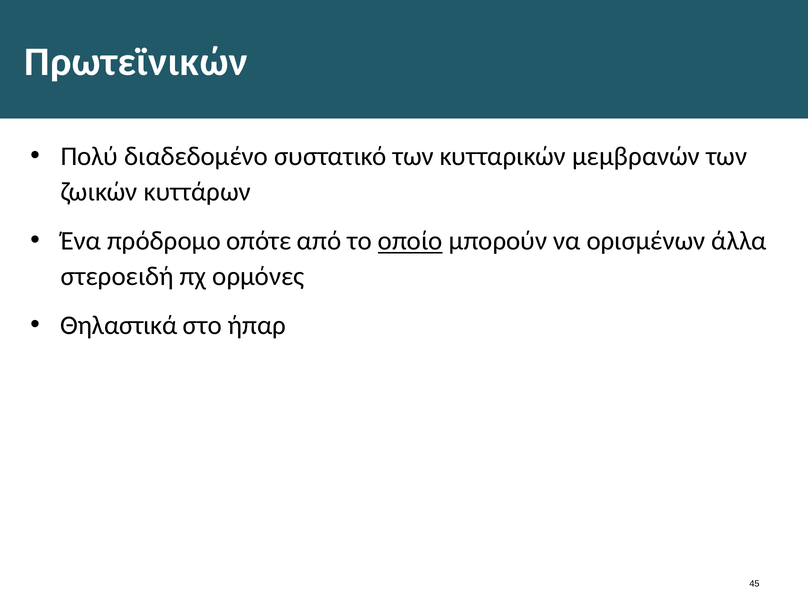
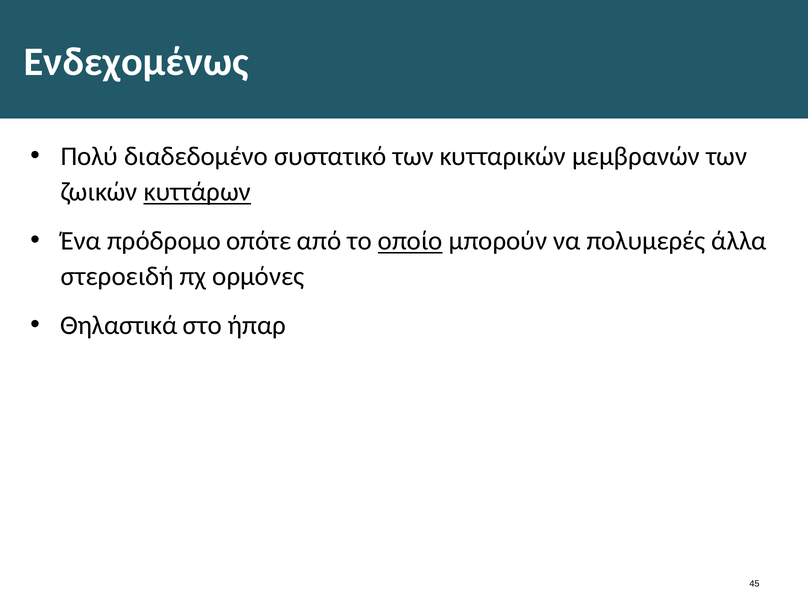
Πρωτεϊνικών: Πρωτεϊνικών -> Ενδεχομένως
κυττάρων underline: none -> present
ορισμένων: ορισμένων -> πολυμερές
